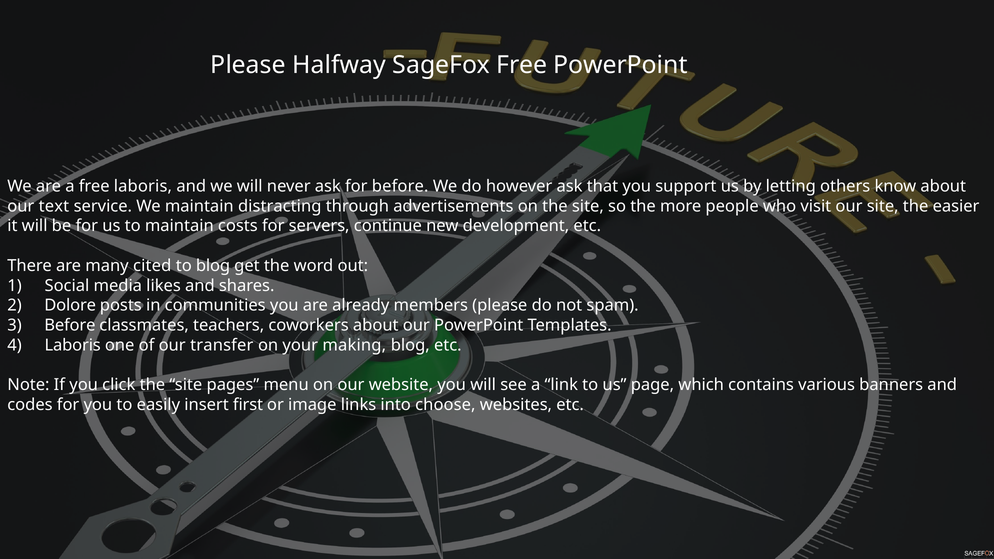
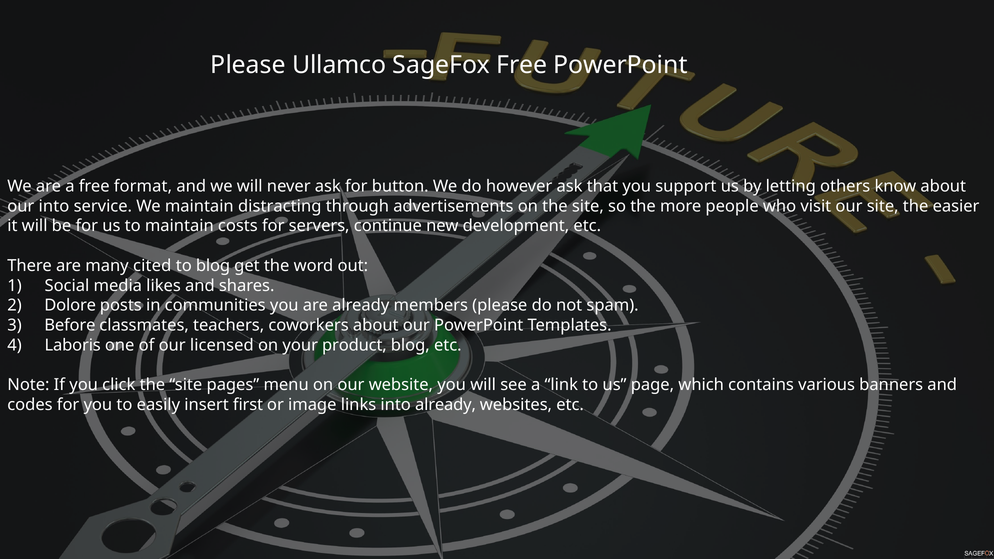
Halfway: Halfway -> Ullamco
free laboris: laboris -> format
for before: before -> button
our text: text -> into
transfer: transfer -> licensed
making: making -> product
into choose: choose -> already
